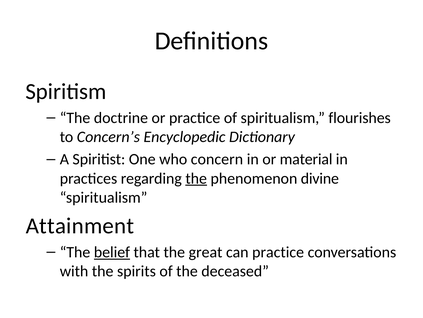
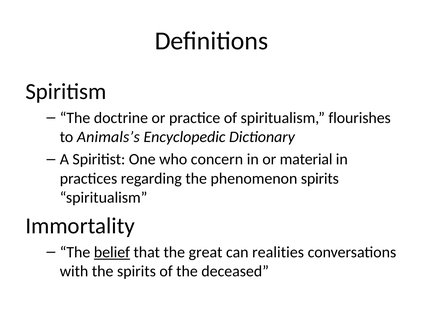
Concern’s: Concern’s -> Animals’s
the at (196, 178) underline: present -> none
phenomenon divine: divine -> spirits
Attainment: Attainment -> Immortality
can practice: practice -> realities
